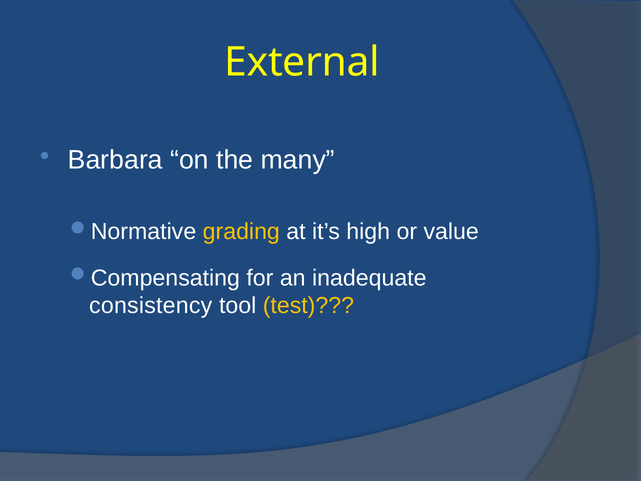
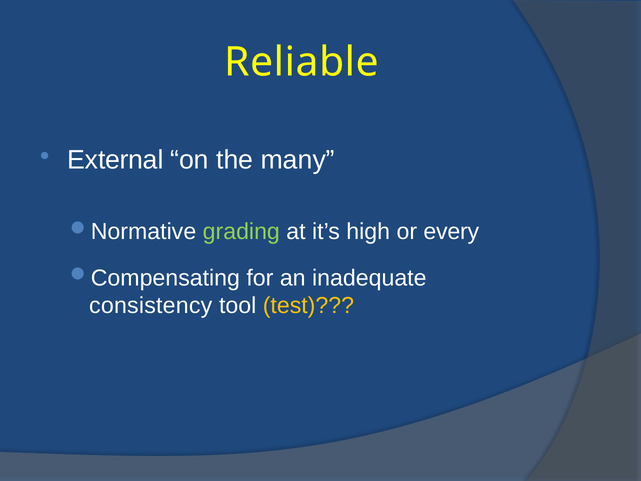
External: External -> Reliable
Barbara: Barbara -> External
grading colour: yellow -> light green
value: value -> every
